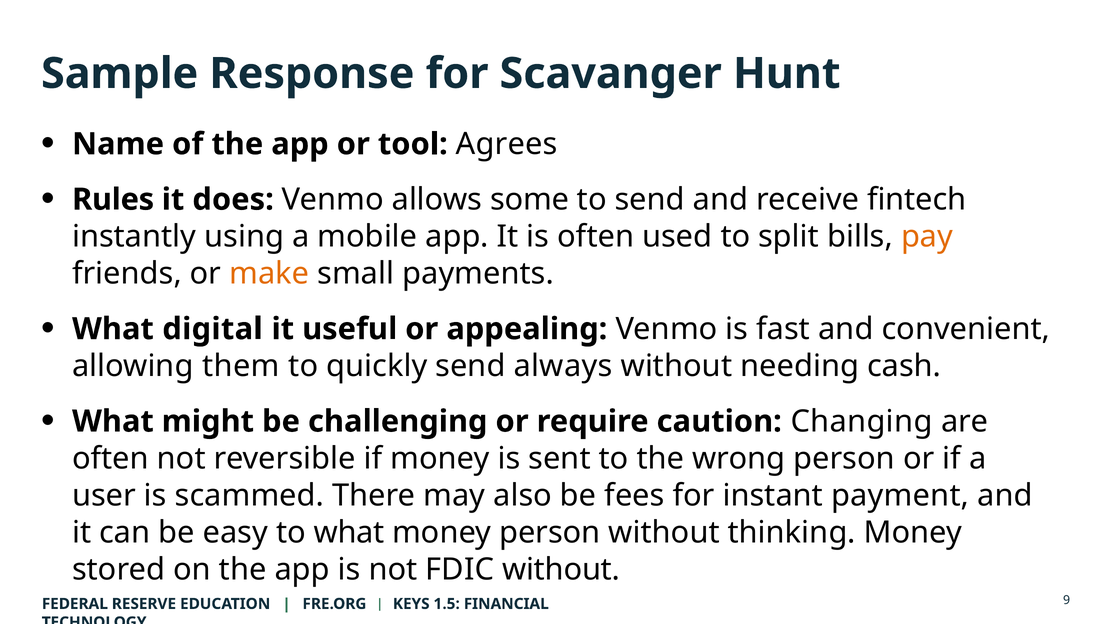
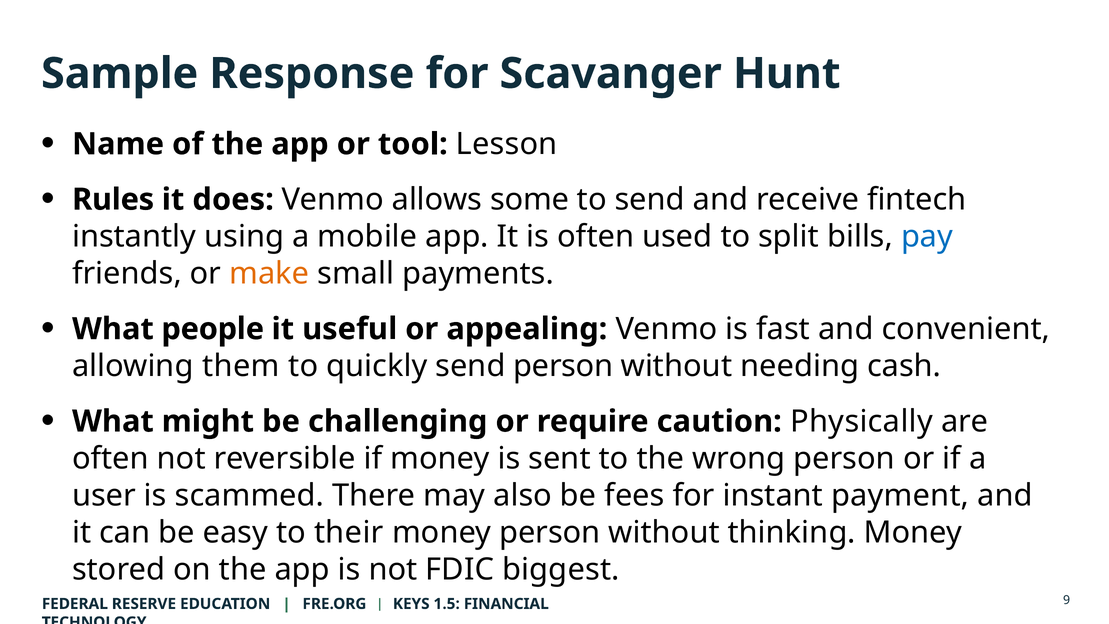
Agrees: Agrees -> Lesson
pay colour: orange -> blue
digital: digital -> people
send always: always -> person
Changing: Changing -> Physically
to what: what -> their
FDIC without: without -> biggest
